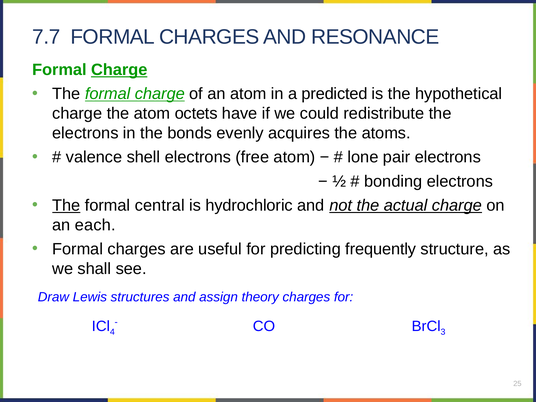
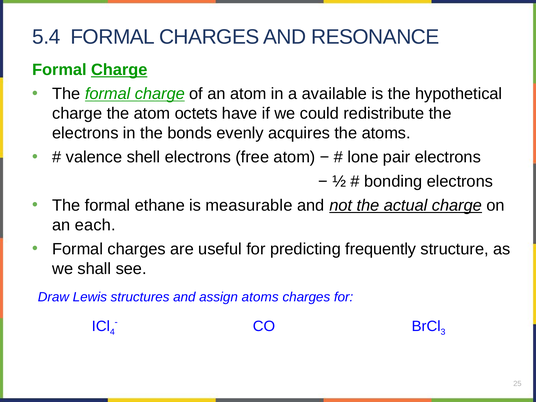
7.7: 7.7 -> 5.4
predicted: predicted -> available
The at (66, 205) underline: present -> none
central: central -> ethane
hydrochloric: hydrochloric -> measurable
assign theory: theory -> atoms
